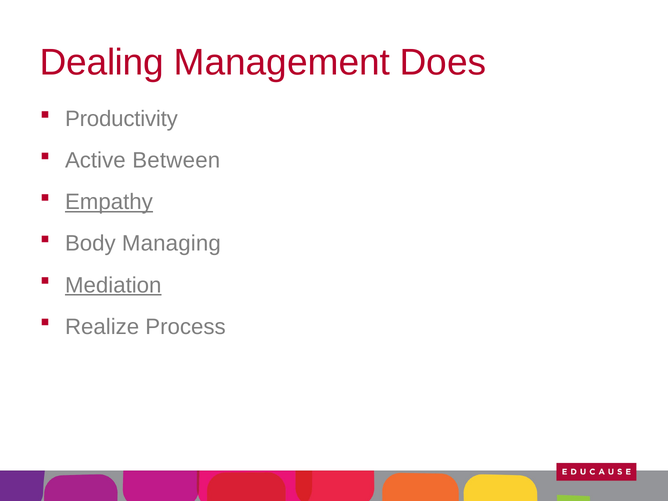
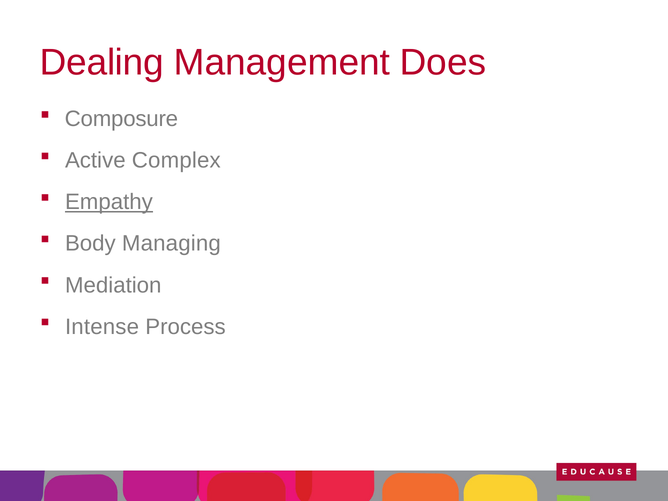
Productivity: Productivity -> Composure
Between: Between -> Complex
Mediation underline: present -> none
Realize: Realize -> Intense
